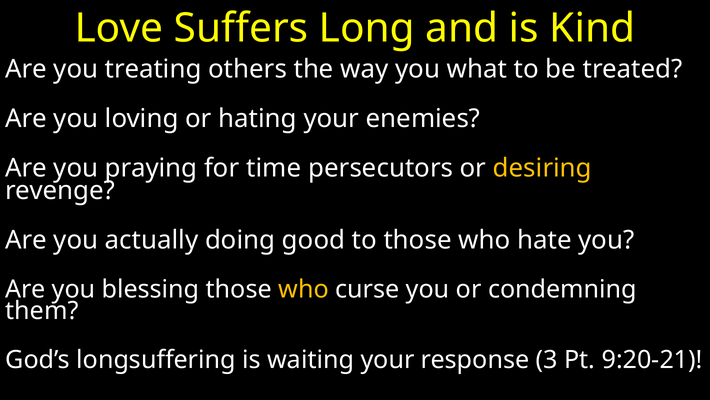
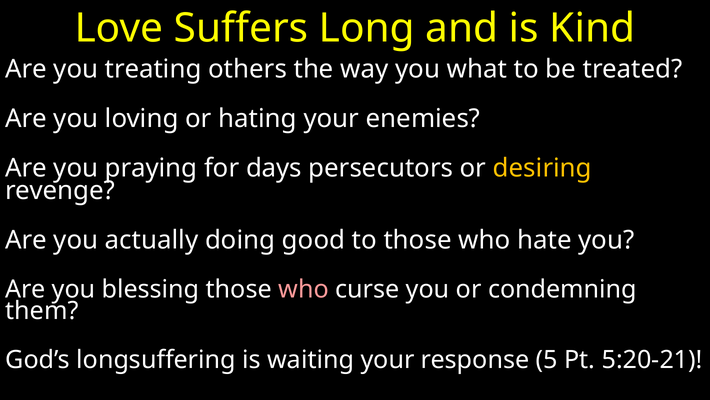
time: time -> days
who at (304, 289) colour: yellow -> pink
3: 3 -> 5
9:20-21: 9:20-21 -> 5:20-21
